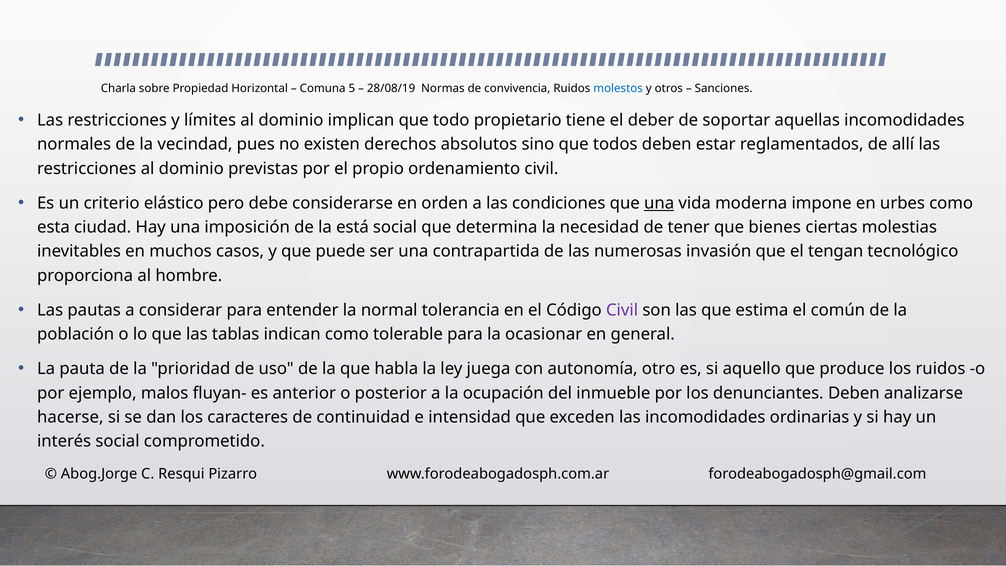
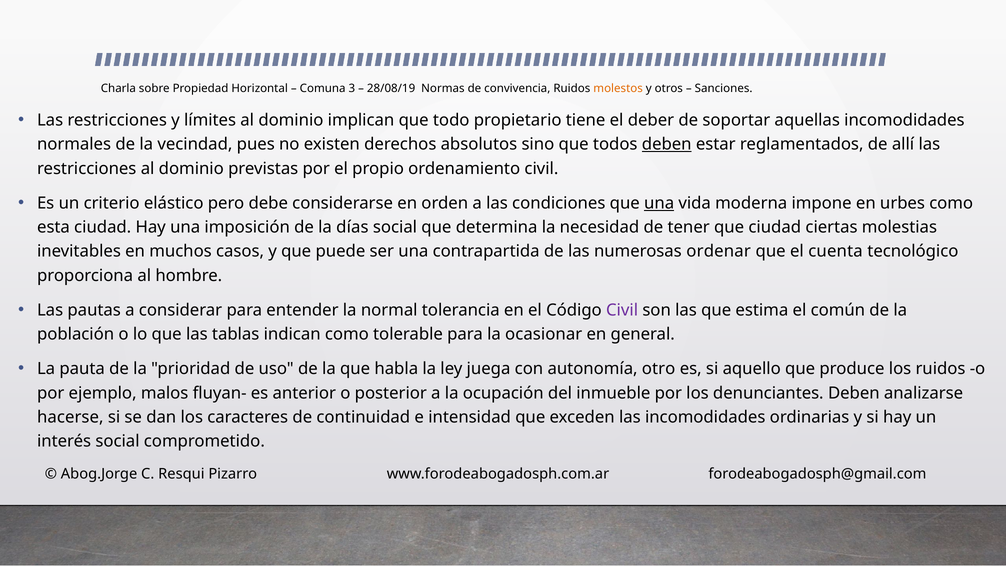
5: 5 -> 3
molestos colour: blue -> orange
deben at (667, 144) underline: none -> present
está: está -> días
que bienes: bienes -> ciudad
invasión: invasión -> ordenar
tengan: tengan -> cuenta
